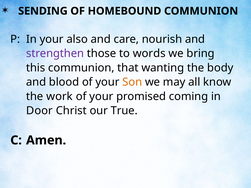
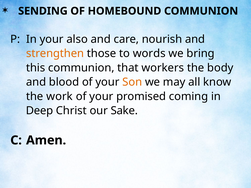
strengthen colour: purple -> orange
wanting: wanting -> workers
Door: Door -> Deep
True: True -> Sake
